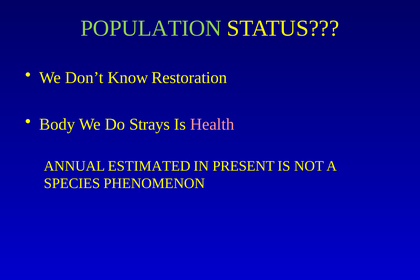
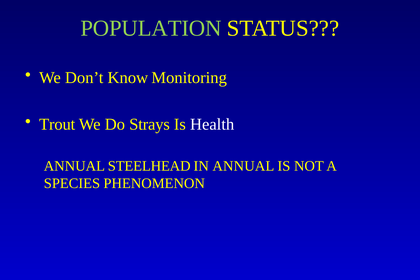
Restoration: Restoration -> Monitoring
Body: Body -> Trout
Health colour: pink -> white
ESTIMATED: ESTIMATED -> STEELHEAD
IN PRESENT: PRESENT -> ANNUAL
